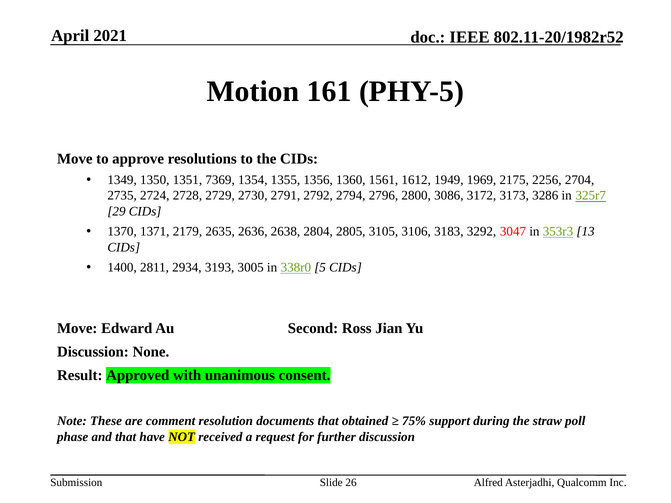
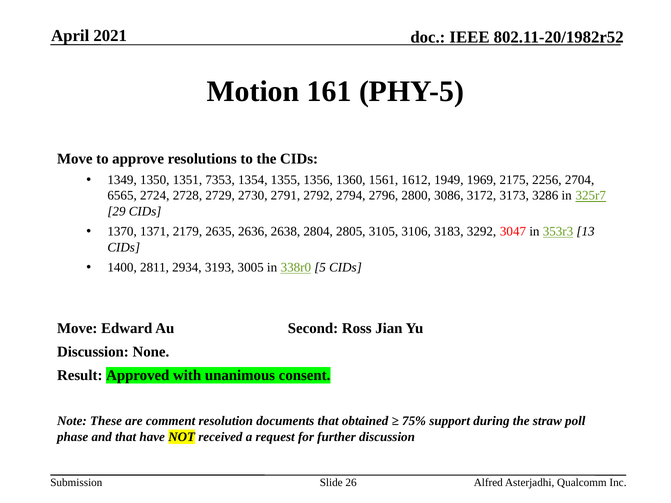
7369: 7369 -> 7353
2735: 2735 -> 6565
